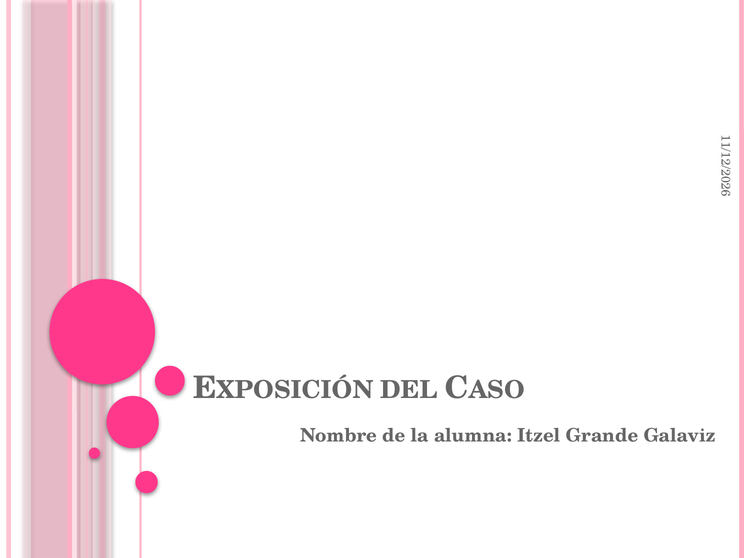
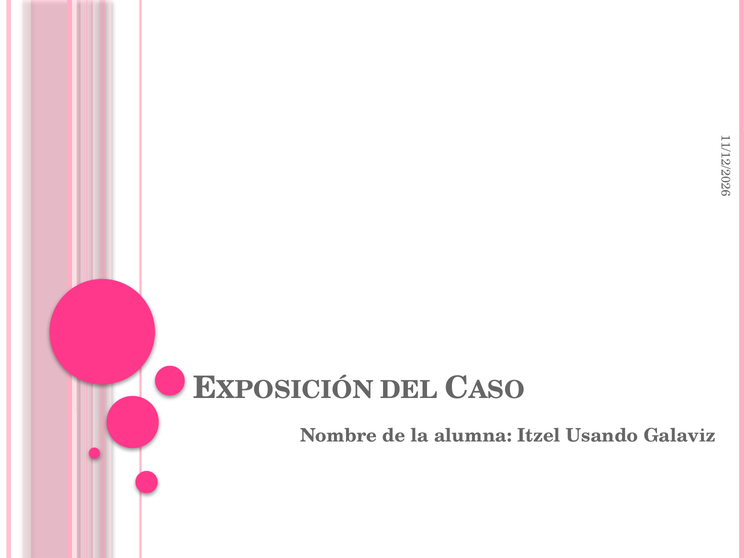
Grande: Grande -> Usando
